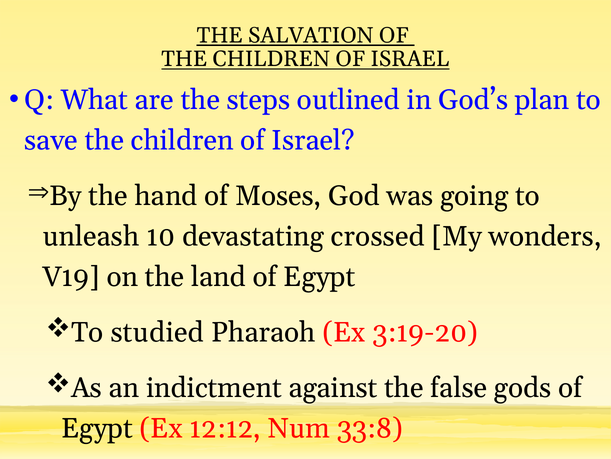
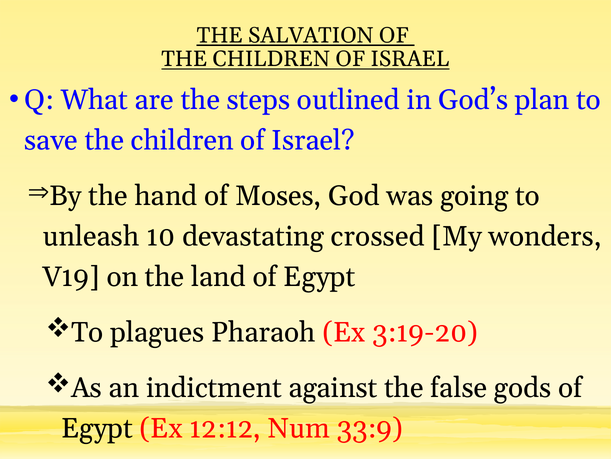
studied: studied -> plagues
33:8: 33:8 -> 33:9
